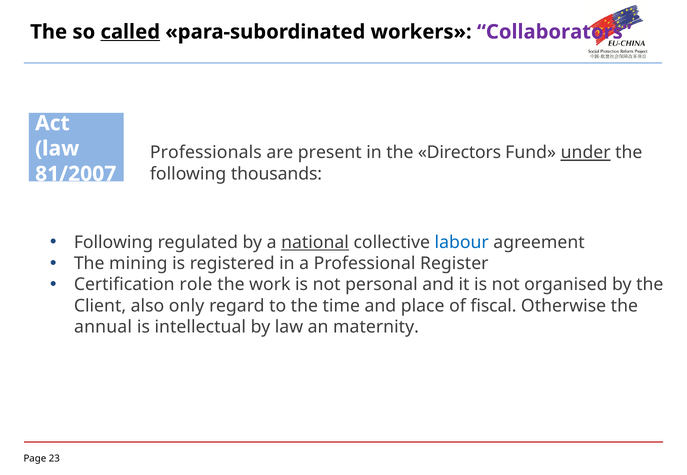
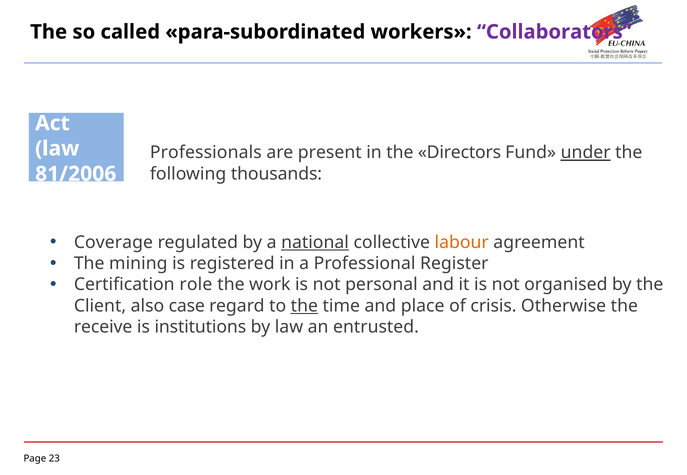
called underline: present -> none
81/2007: 81/2007 -> 81/2006
Following at (114, 243): Following -> Coverage
labour colour: blue -> orange
only: only -> case
the at (304, 306) underline: none -> present
fiscal: fiscal -> crisis
annual: annual -> receive
intellectual: intellectual -> institutions
maternity: maternity -> entrusted
